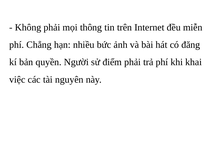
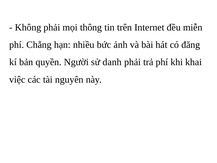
điểm: điểm -> danh
